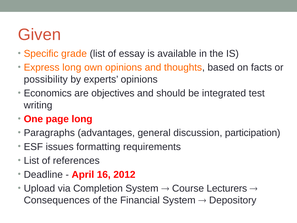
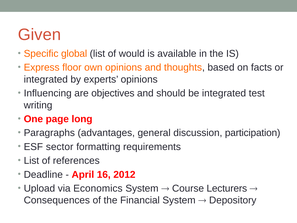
grade: grade -> global
essay: essay -> would
Express long: long -> floor
possibility at (46, 79): possibility -> integrated
Economics: Economics -> Influencing
issues: issues -> sector
Completion: Completion -> Economics
